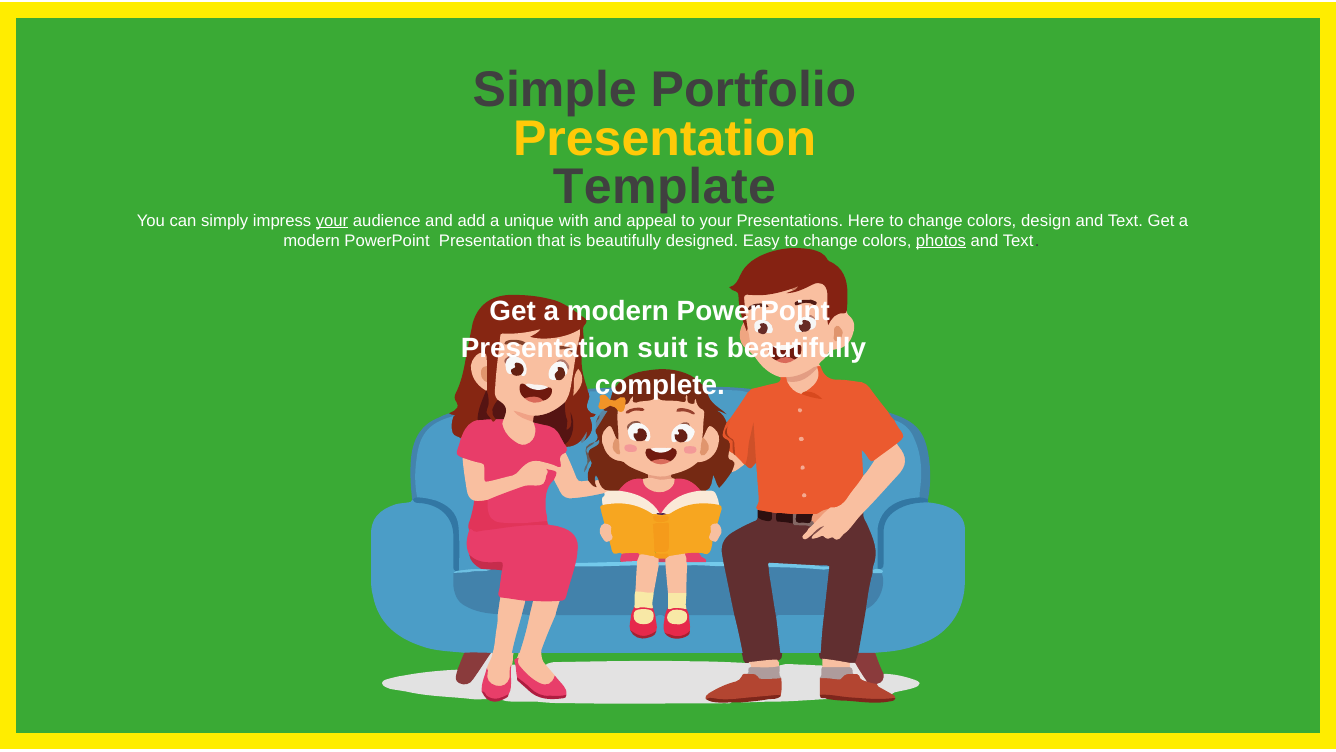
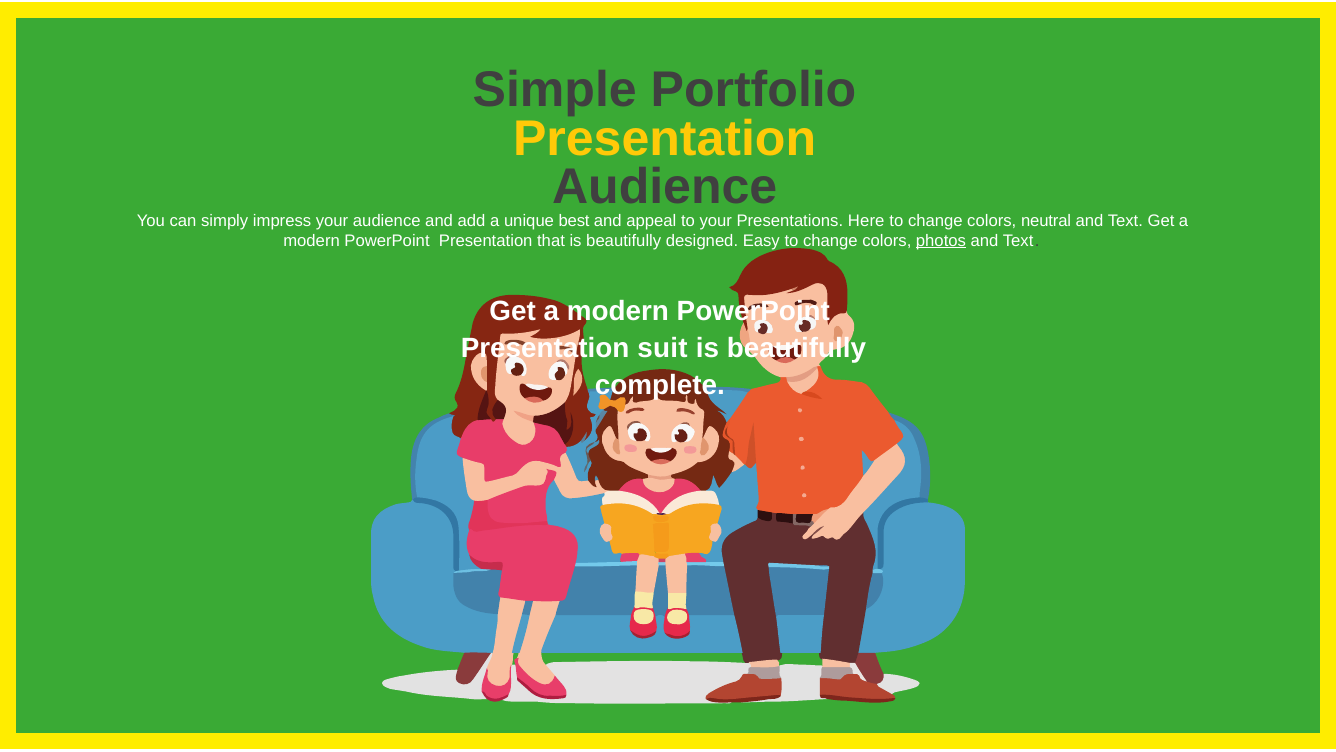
Template at (664, 187): Template -> Audience
your at (332, 221) underline: present -> none
with: with -> best
design: design -> neutral
